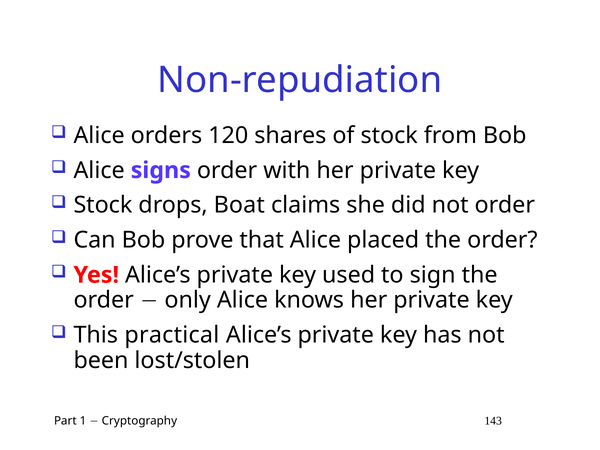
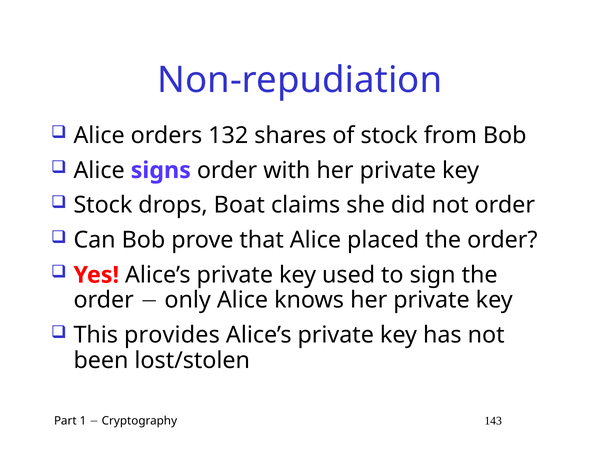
120: 120 -> 132
practical: practical -> provides
